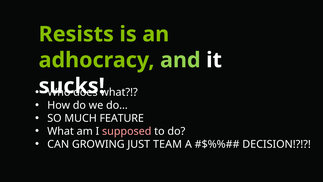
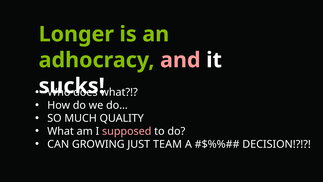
Resists: Resists -> Longer
and colour: light green -> pink
FEATURE: FEATURE -> QUALITY
